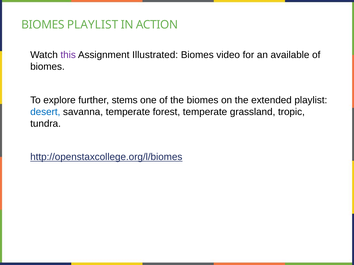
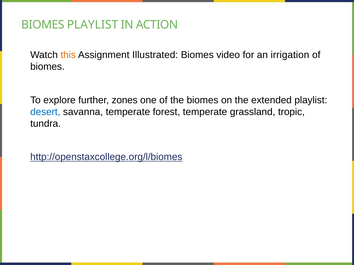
this colour: purple -> orange
available: available -> irrigation
stems: stems -> zones
